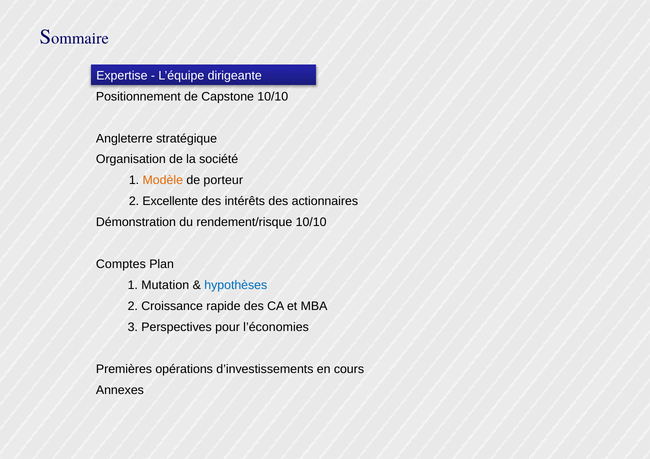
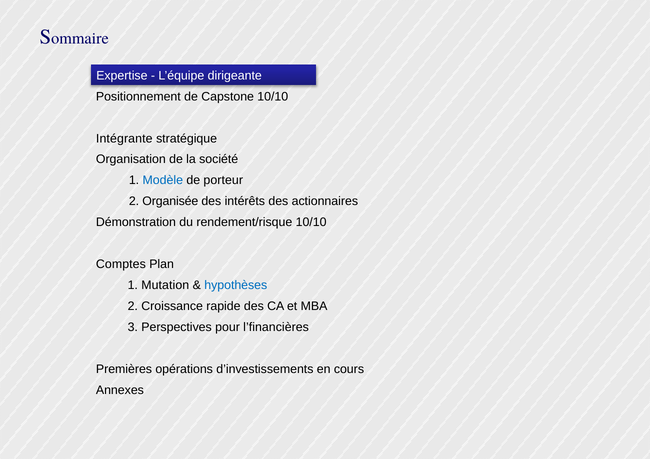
Angleterre: Angleterre -> Intégrante
Modèle colour: orange -> blue
Excellente: Excellente -> Organisée
l’économies: l’économies -> l’financières
